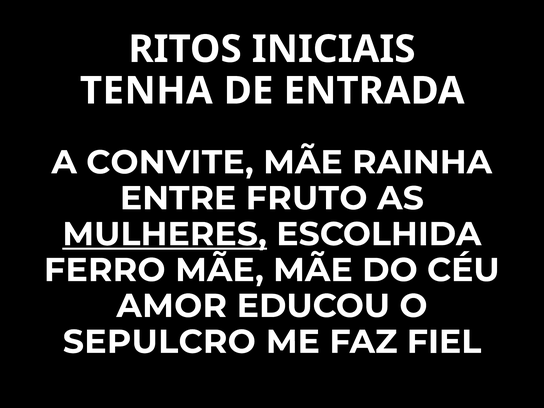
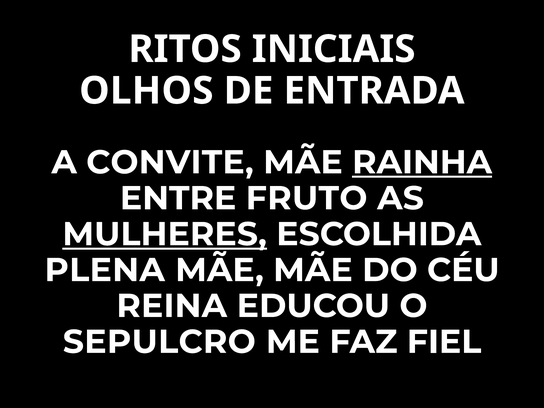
TENHA: TENHA -> OLHOS
RAINHA underline: none -> present
FERRO: FERRO -> PLENA
AMOR: AMOR -> REINA
